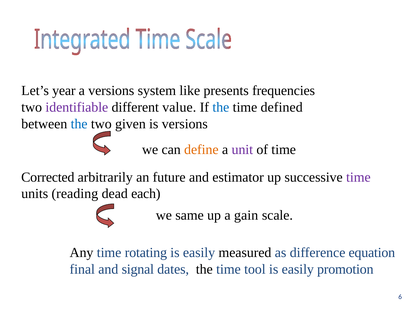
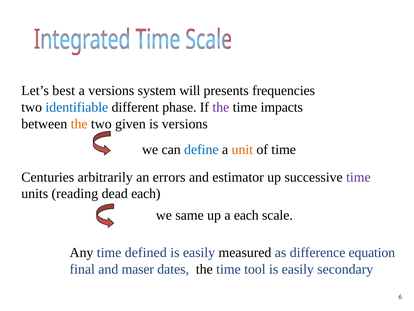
year: year -> best
like: like -> will
identifiable colour: purple -> blue
value: value -> phase
the at (221, 107) colour: blue -> purple
defined: defined -> impacts
the at (79, 124) colour: blue -> orange
define colour: orange -> blue
unit colour: purple -> orange
Corrected: Corrected -> Centuries
future: future -> errors
a gain: gain -> each
rotating: rotating -> defined
signal: signal -> maser
promotion: promotion -> secondary
